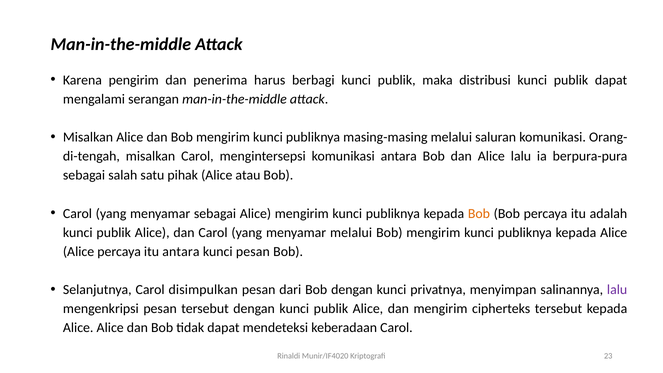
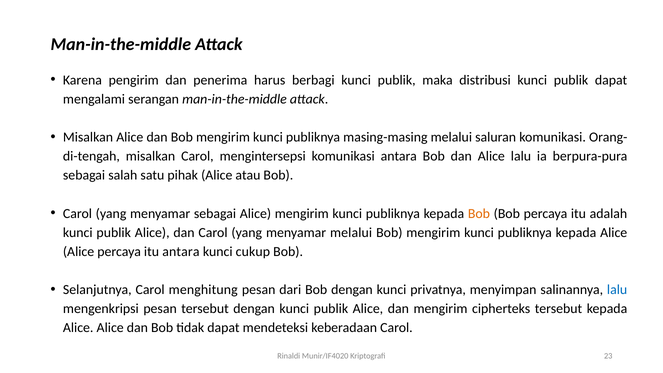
kunci pesan: pesan -> cukup
disimpulkan: disimpulkan -> menghitung
lalu at (617, 290) colour: purple -> blue
